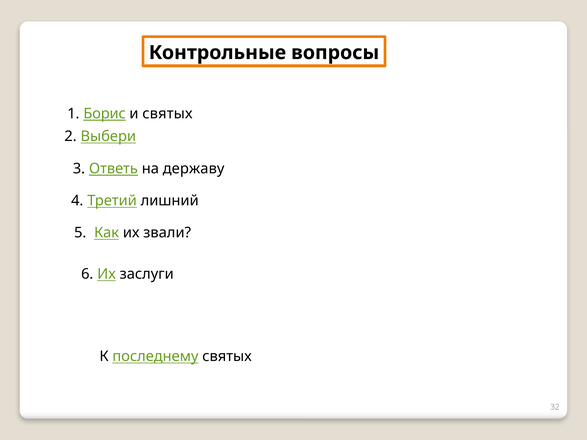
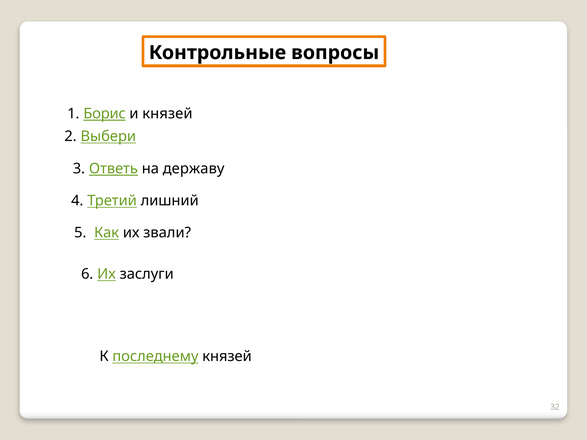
и святых: святых -> князей
последнему святых: святых -> князей
